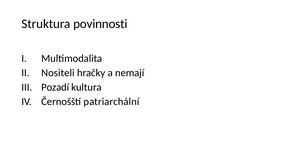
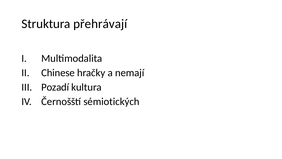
povinnosti: povinnosti -> přehrávají
Nositeli: Nositeli -> Chinese
patriarchální: patriarchální -> sémiotických
